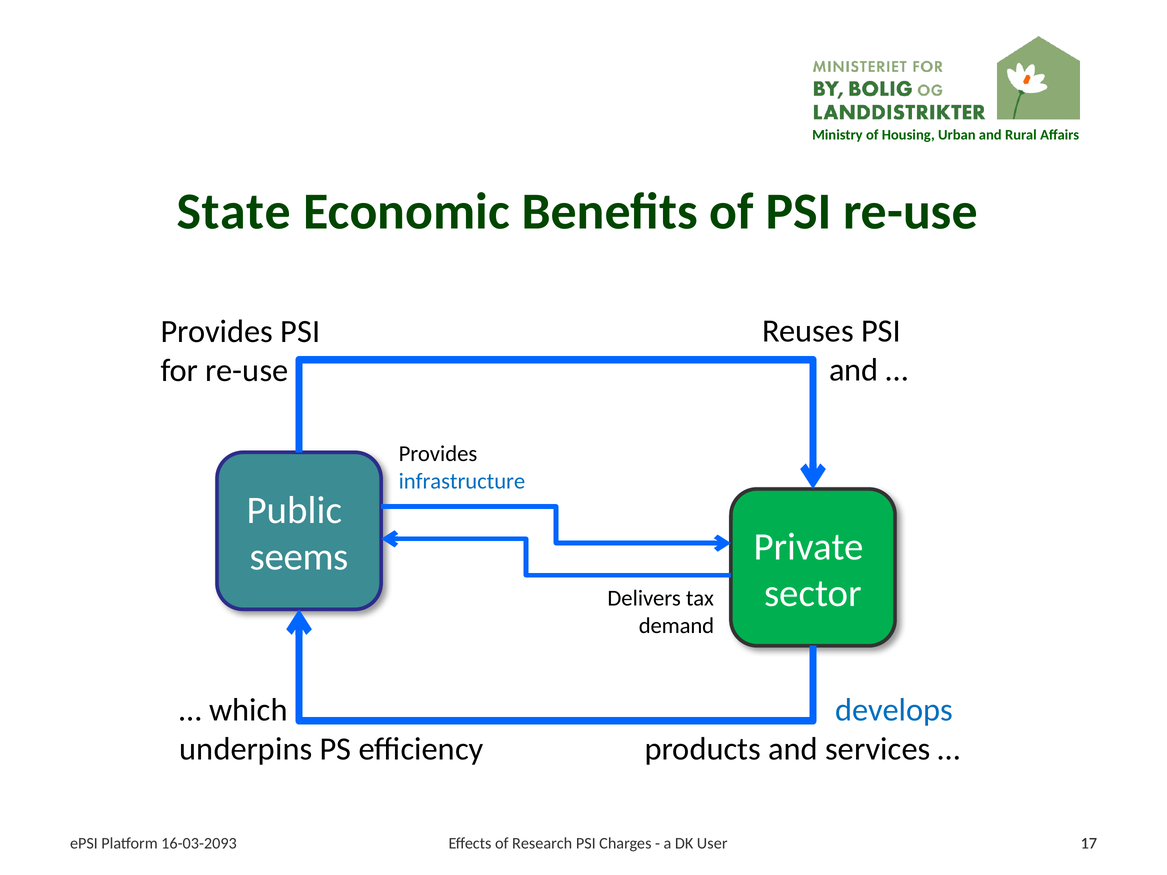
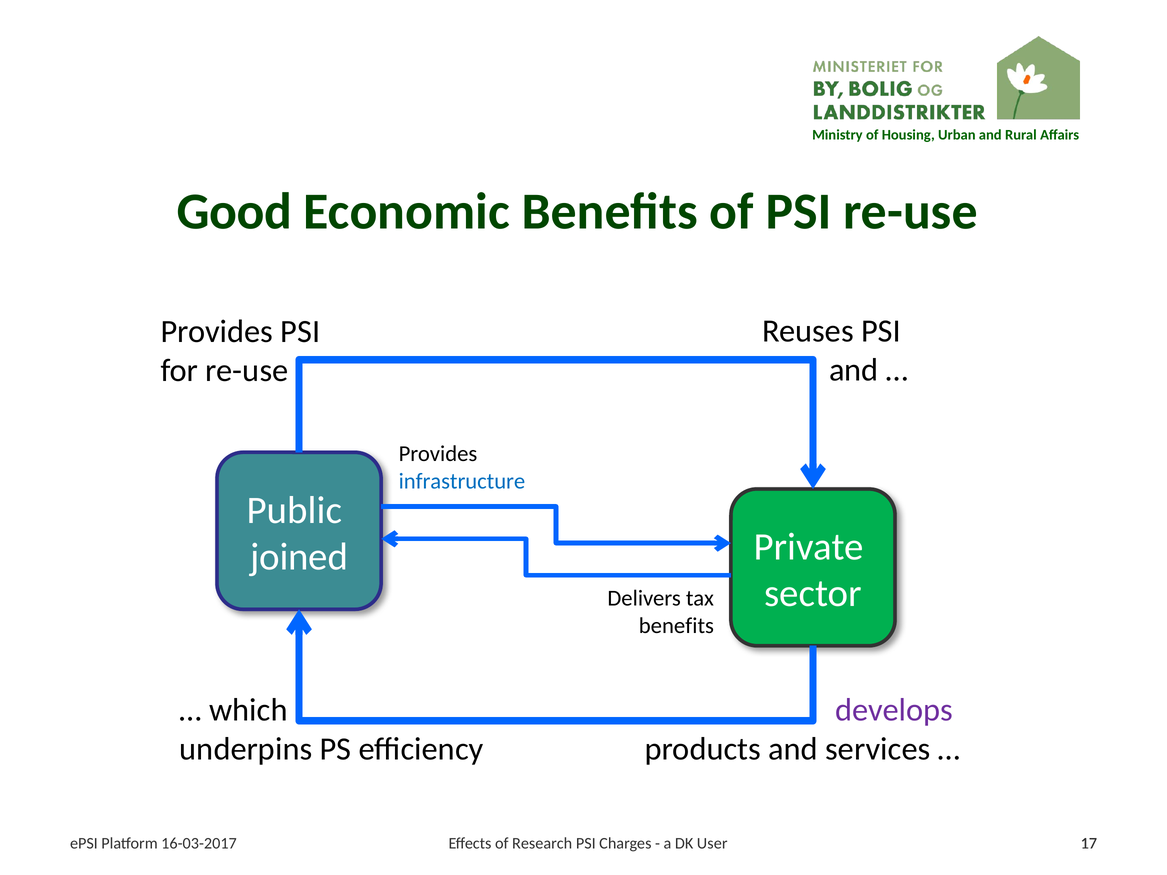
State: State -> Good
seems: seems -> joined
demand at (676, 626): demand -> benefits
develops colour: blue -> purple
16-03-2093: 16-03-2093 -> 16-03-2017
